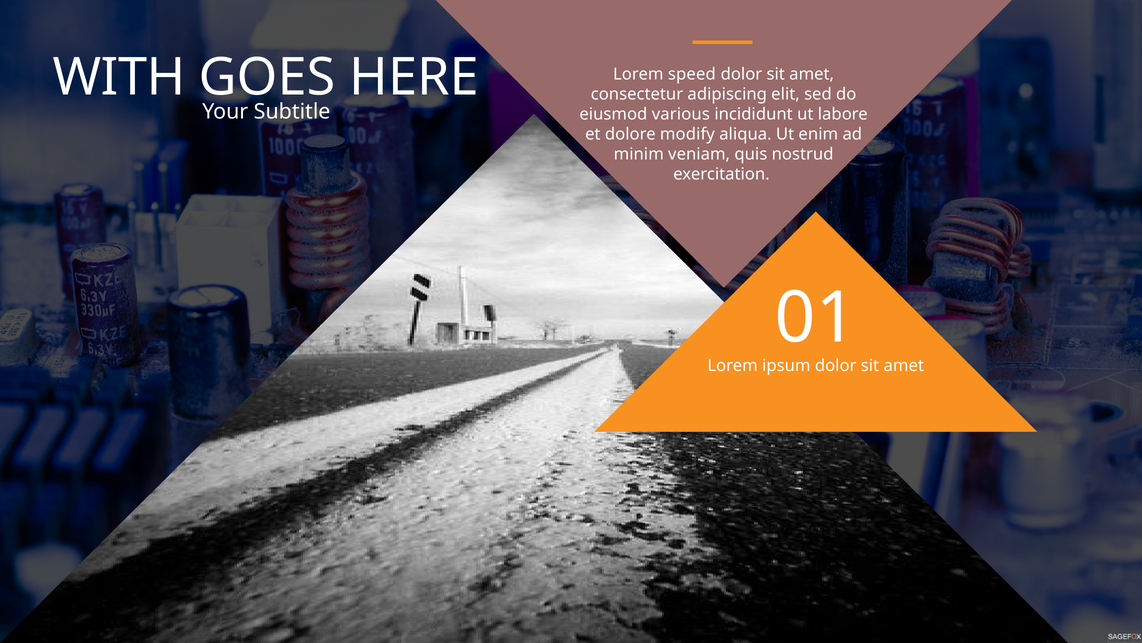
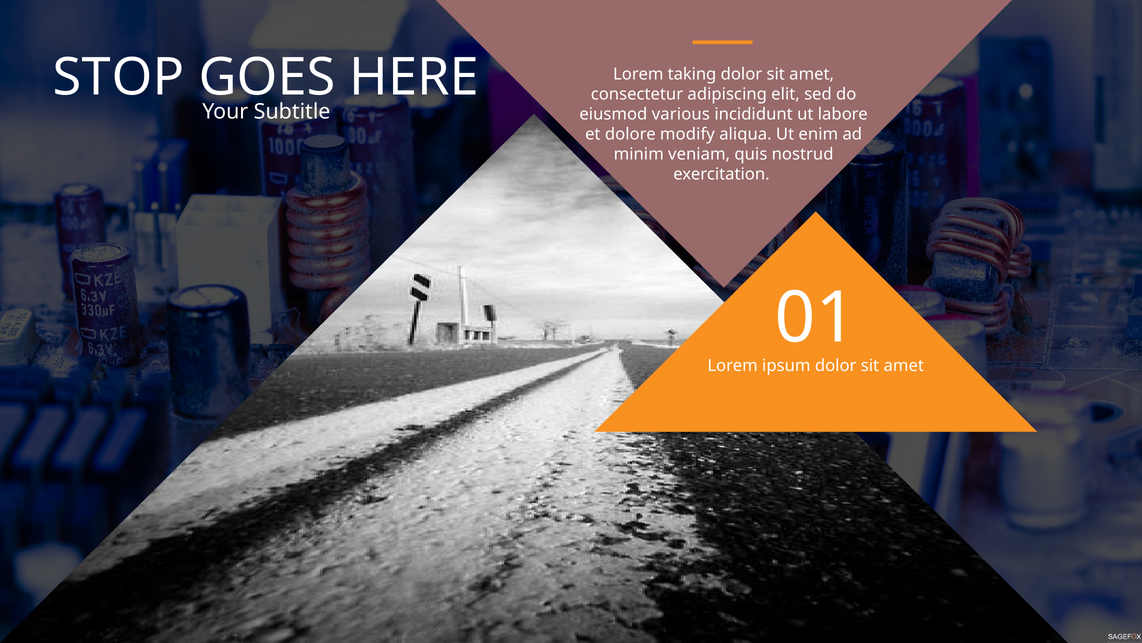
WITH: WITH -> STOP
speed: speed -> taking
